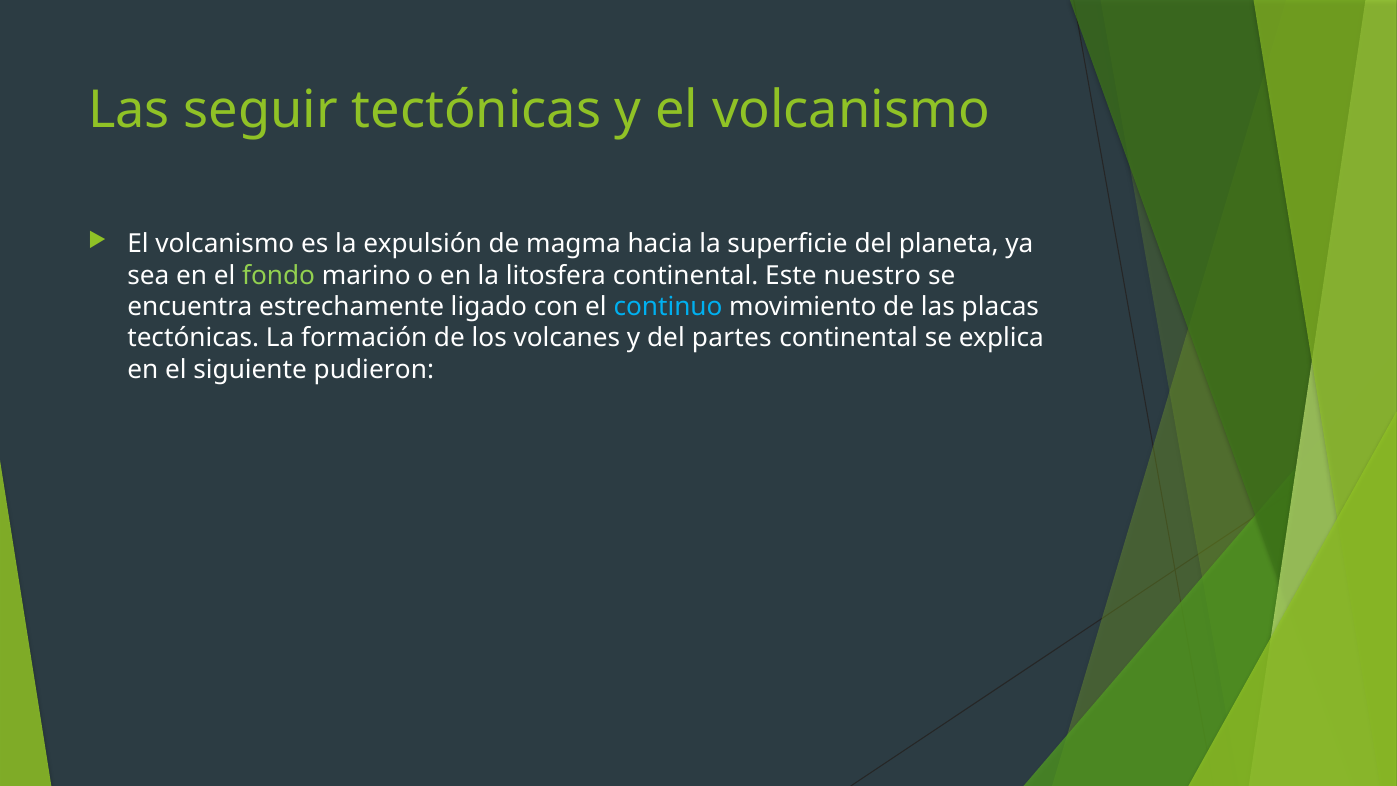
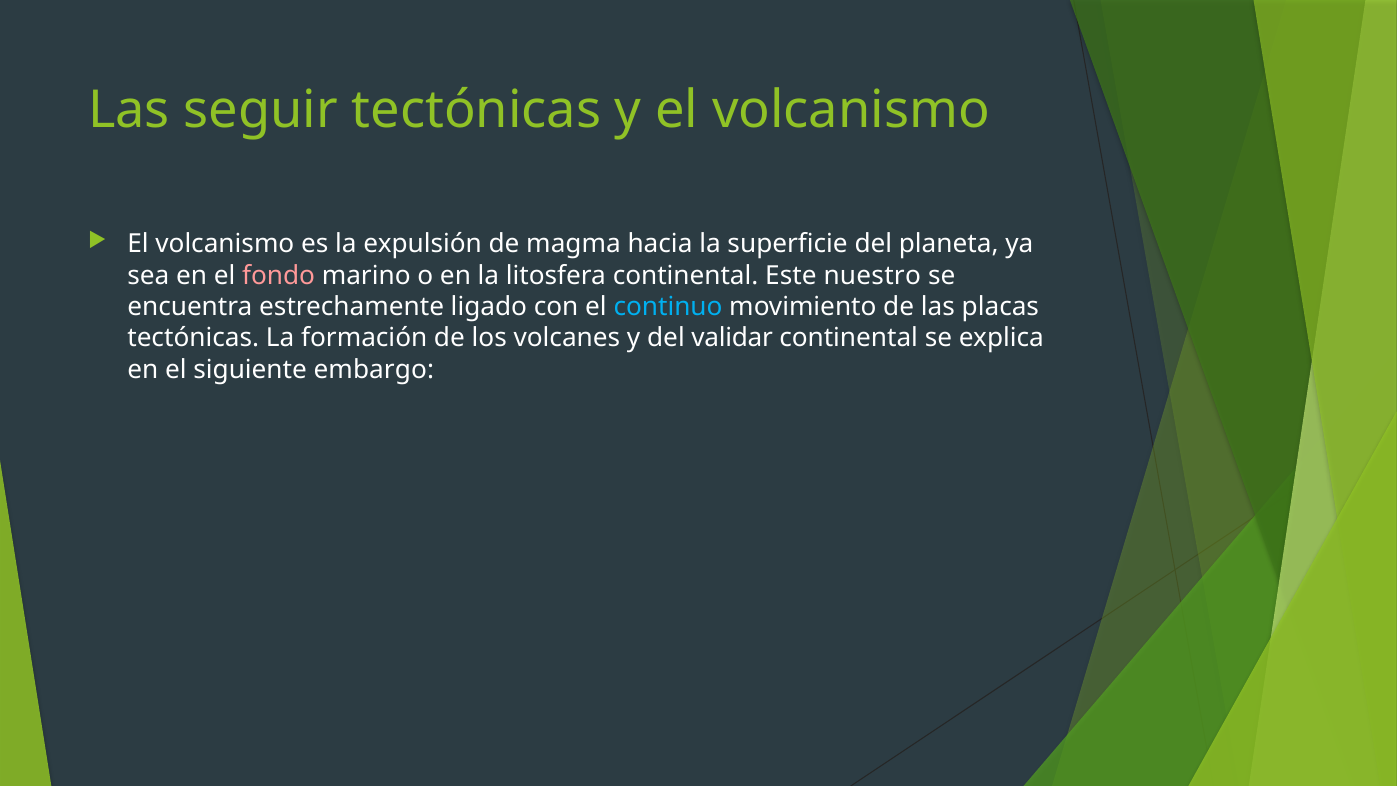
fondo colour: light green -> pink
partes: partes -> validar
pudieron: pudieron -> embargo
